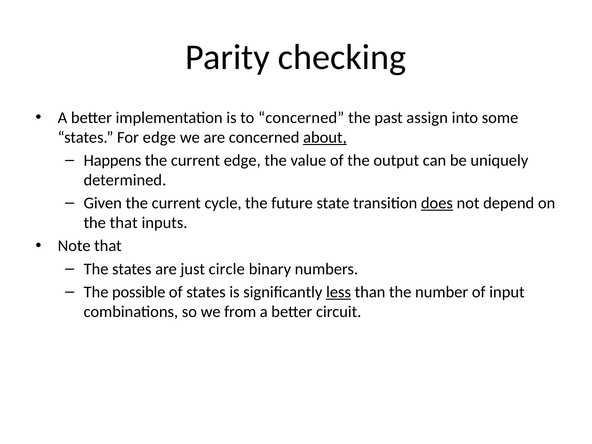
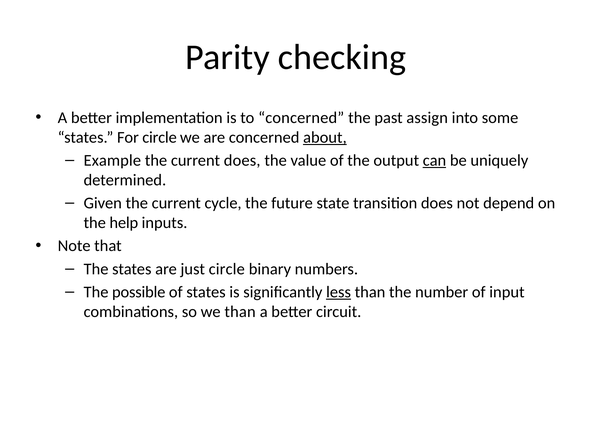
For edge: edge -> circle
Happens: Happens -> Example
current edge: edge -> does
can underline: none -> present
does at (437, 203) underline: present -> none
the that: that -> help
we from: from -> than
